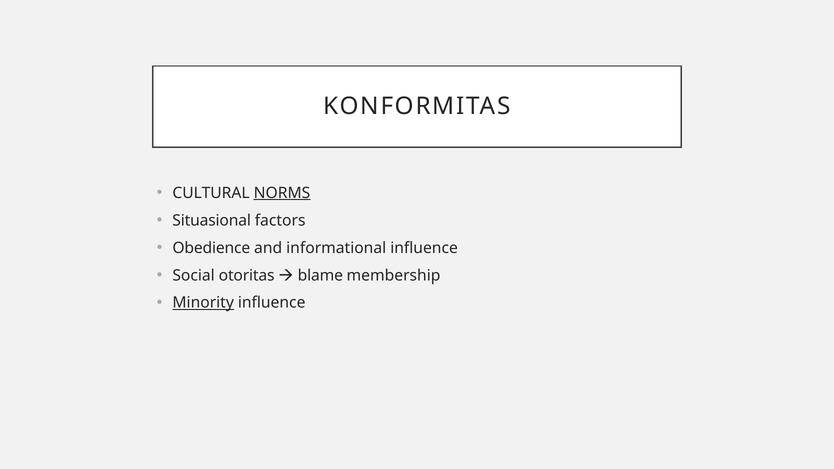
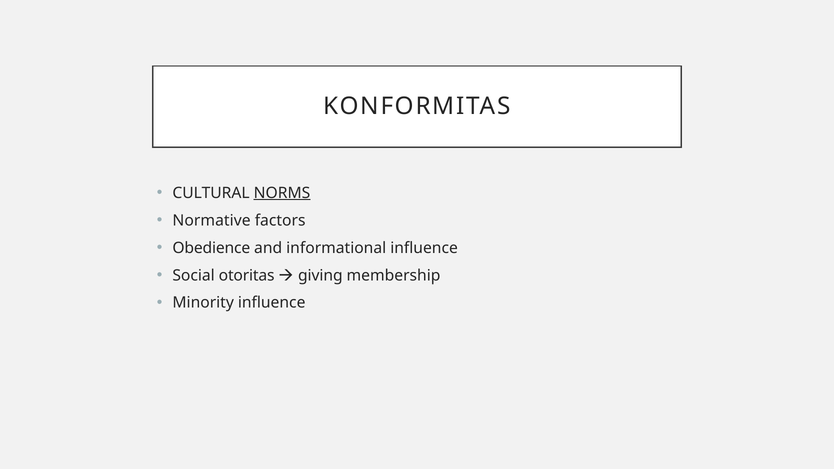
Situasional: Situasional -> Normative
blame: blame -> giving
Minority underline: present -> none
